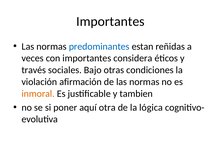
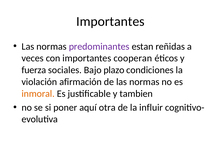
predominantes colour: blue -> purple
considera: considera -> cooperan
través: través -> fuerza
otras: otras -> plazo
lógica: lógica -> influir
